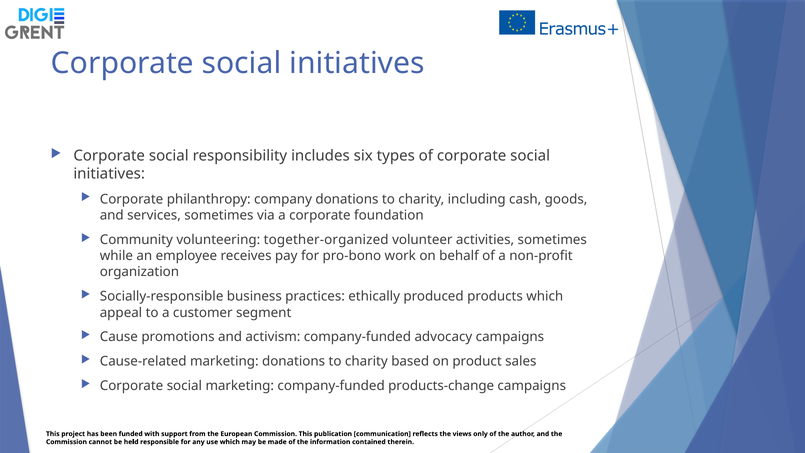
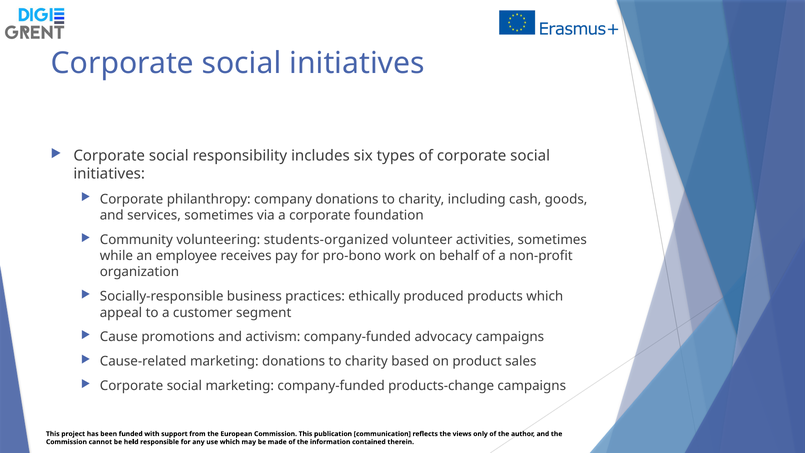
together-organized: together-organized -> students-organized
